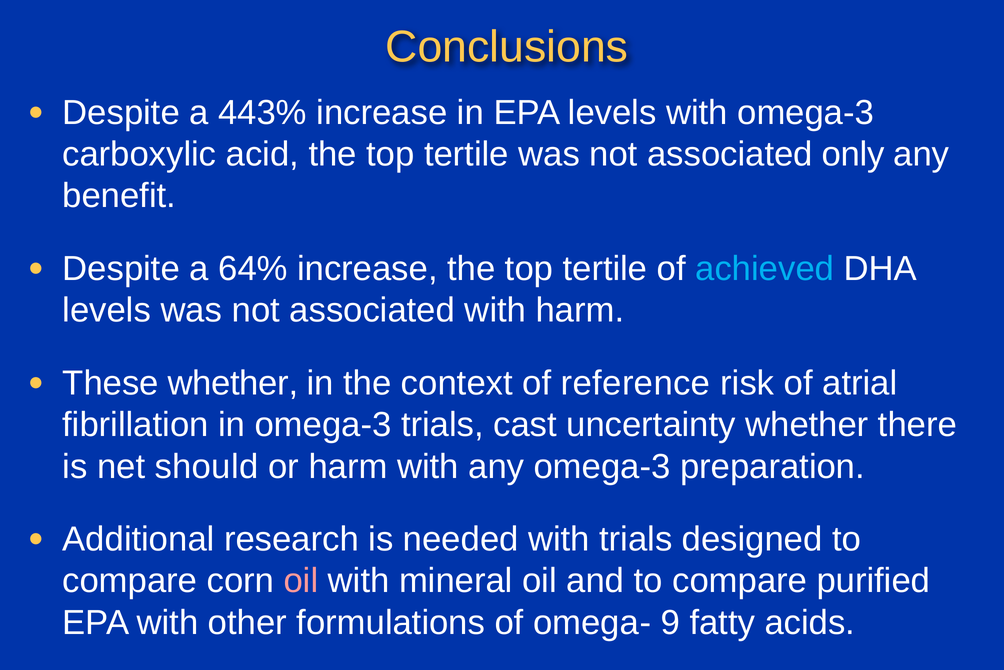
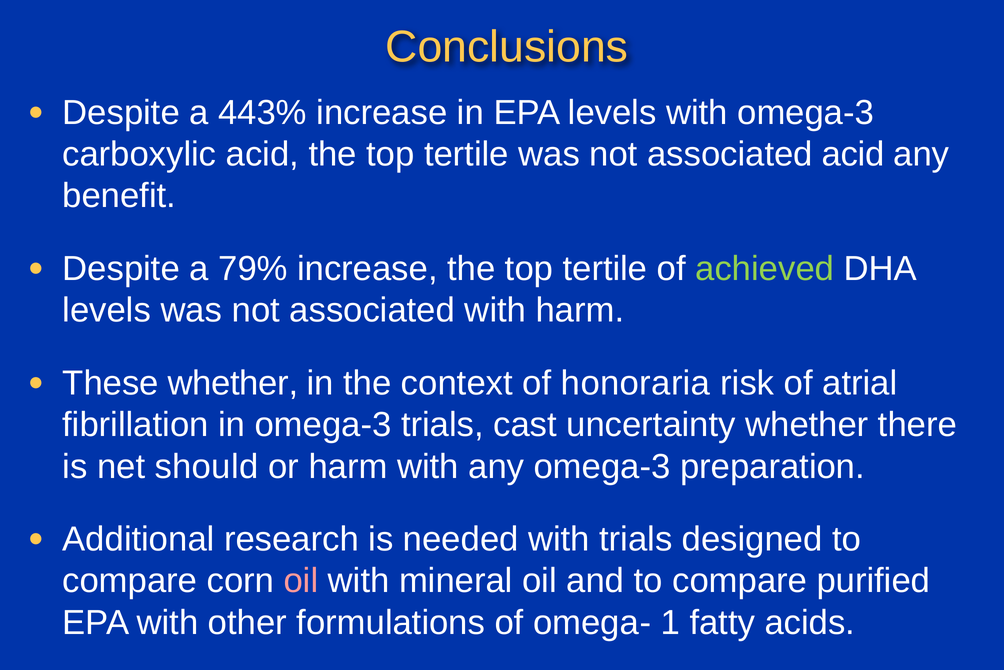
associated only: only -> acid
64%: 64% -> 79%
achieved colour: light blue -> light green
reference: reference -> honoraria
9: 9 -> 1
